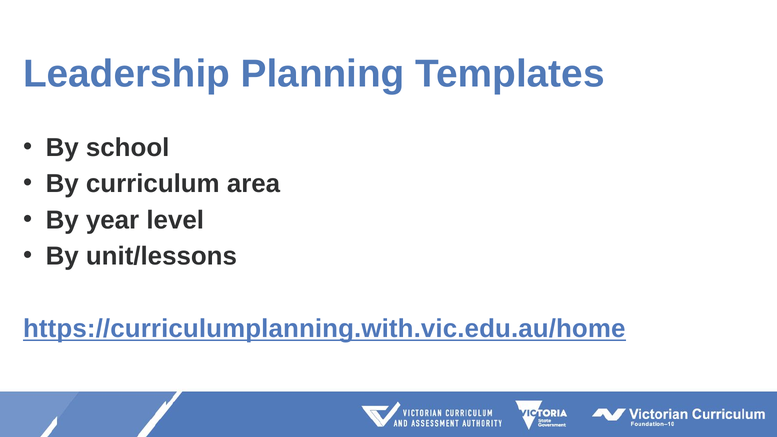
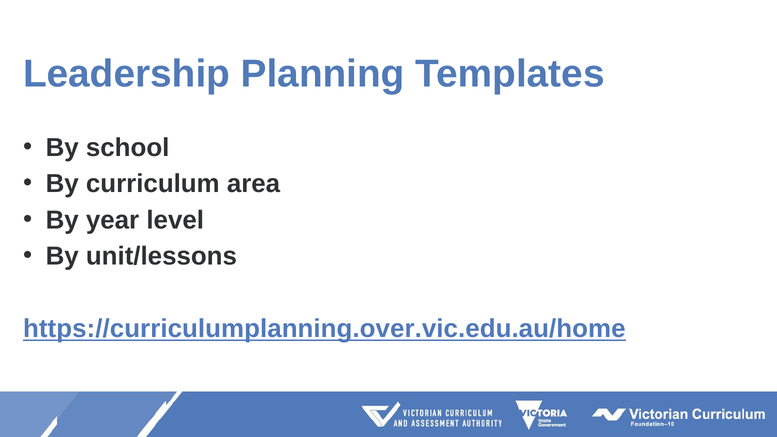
https://curriculumplanning.with.vic.edu.au/home: https://curriculumplanning.with.vic.edu.au/home -> https://curriculumplanning.over.vic.edu.au/home
